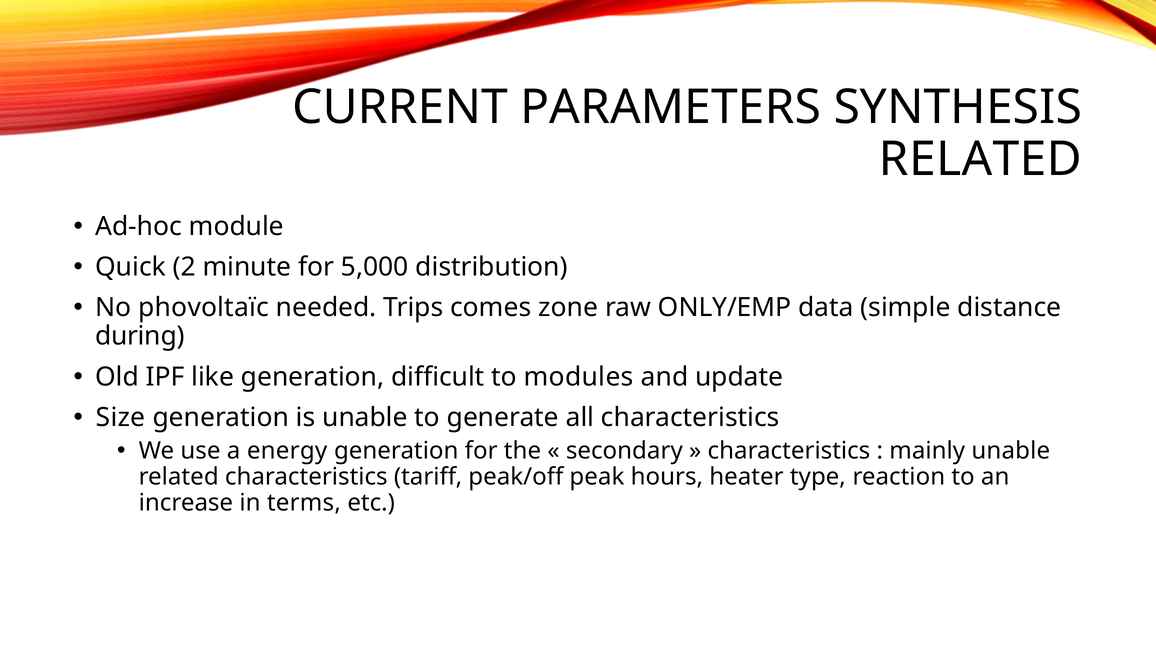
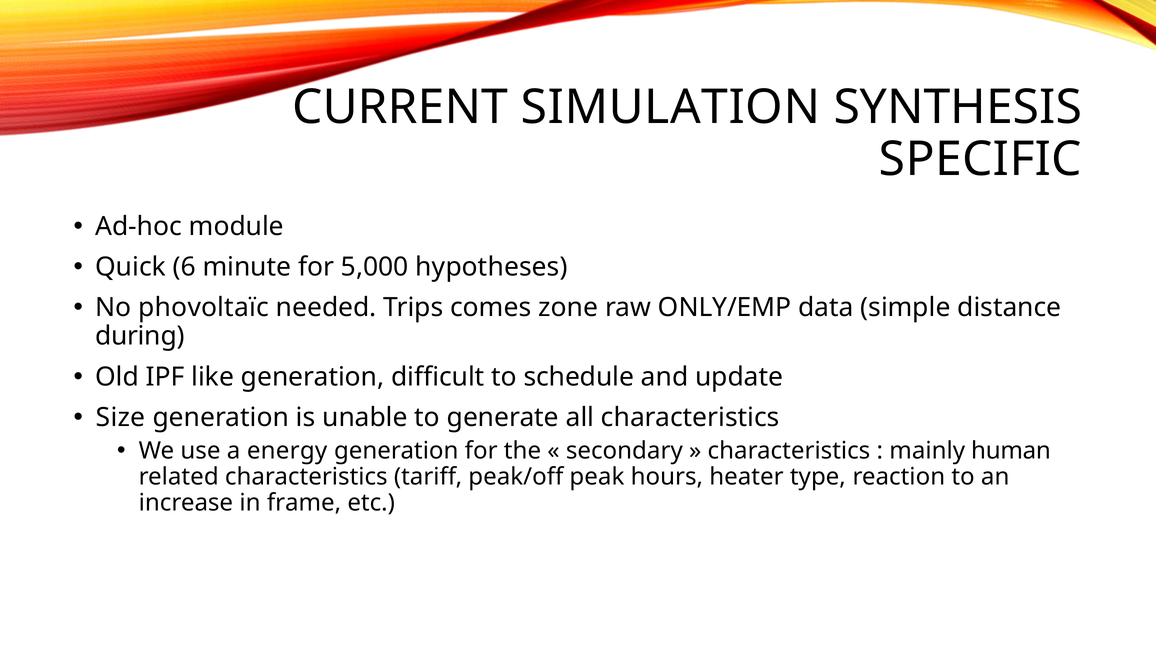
PARAMETERS: PARAMETERS -> SIMULATION
RELATED at (980, 159): RELATED -> SPECIFIC
2: 2 -> 6
distribution: distribution -> hypotheses
modules: modules -> schedule
mainly unable: unable -> human
terms: terms -> frame
